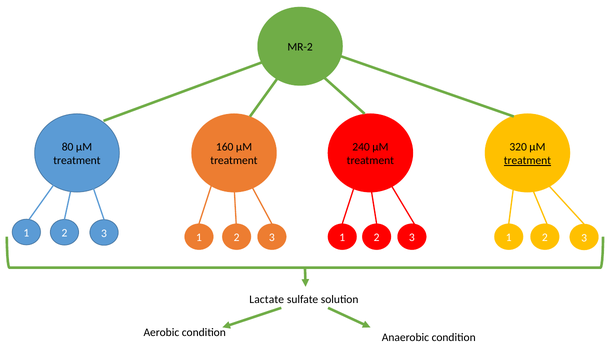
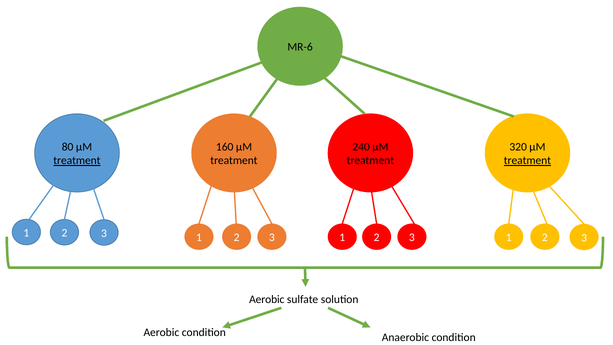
MR-2: MR-2 -> MR-6
treatment at (77, 161) underline: none -> present
Lactate at (267, 299): Lactate -> Aerobic
